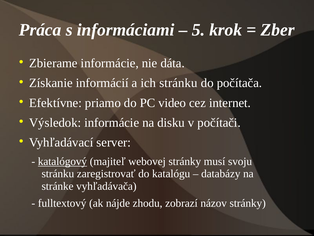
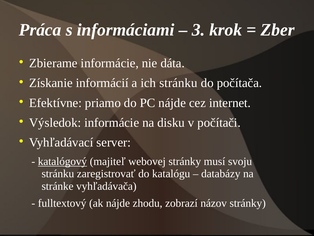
5: 5 -> 3
PC video: video -> nájde
